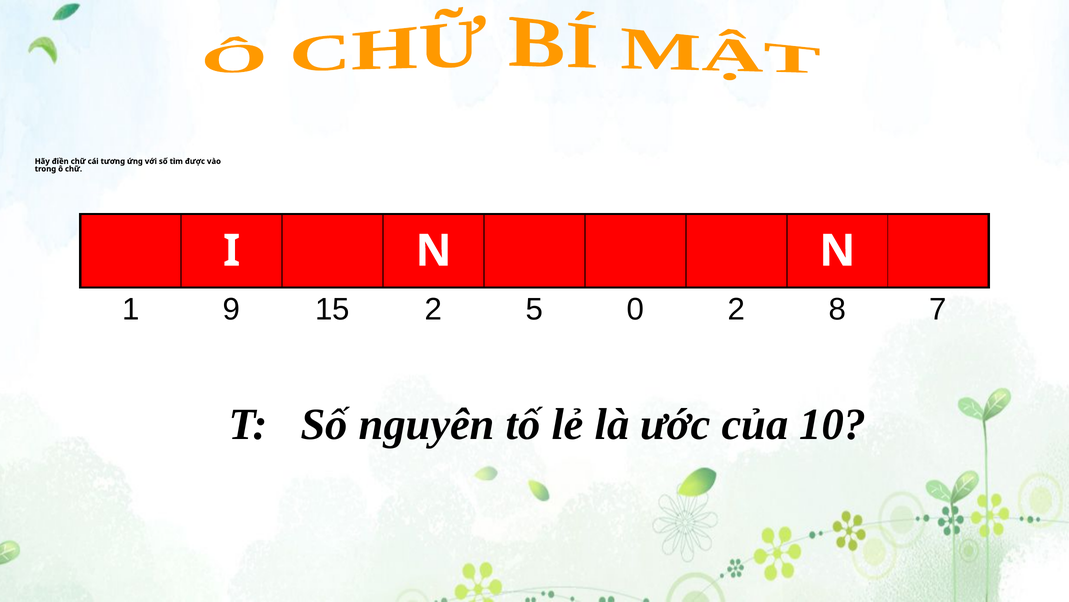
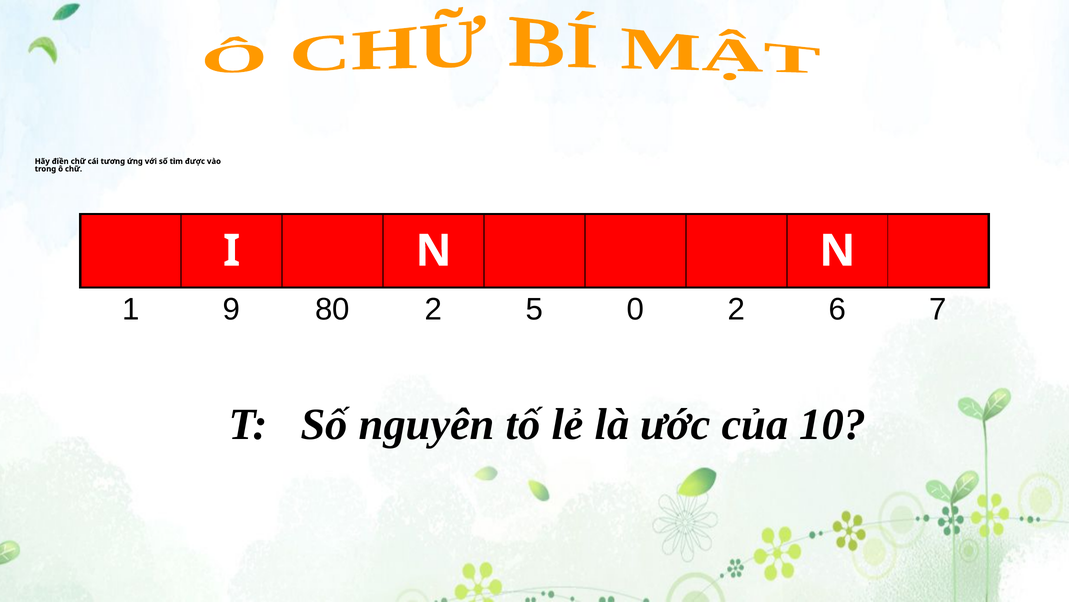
15: 15 -> 80
8: 8 -> 6
